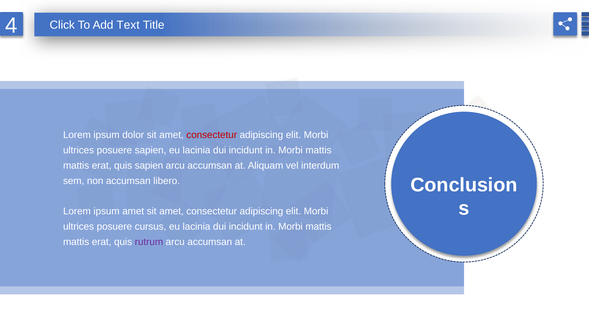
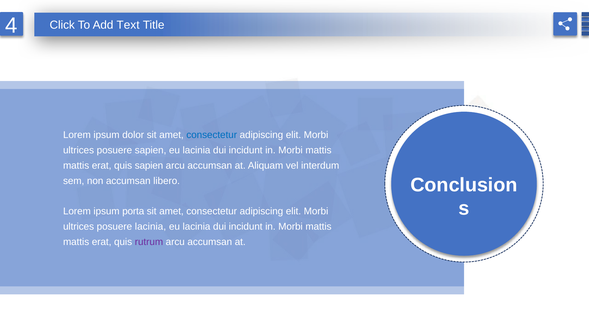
consectetur at (212, 135) colour: red -> blue
ipsum amet: amet -> porta
posuere cursus: cursus -> lacinia
